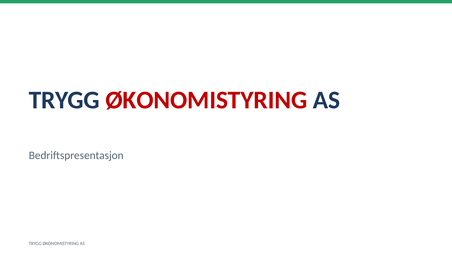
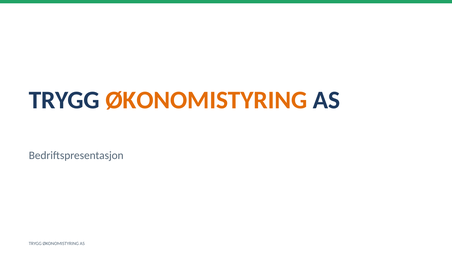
ØKONOMISTYRING at (206, 100) colour: red -> orange
